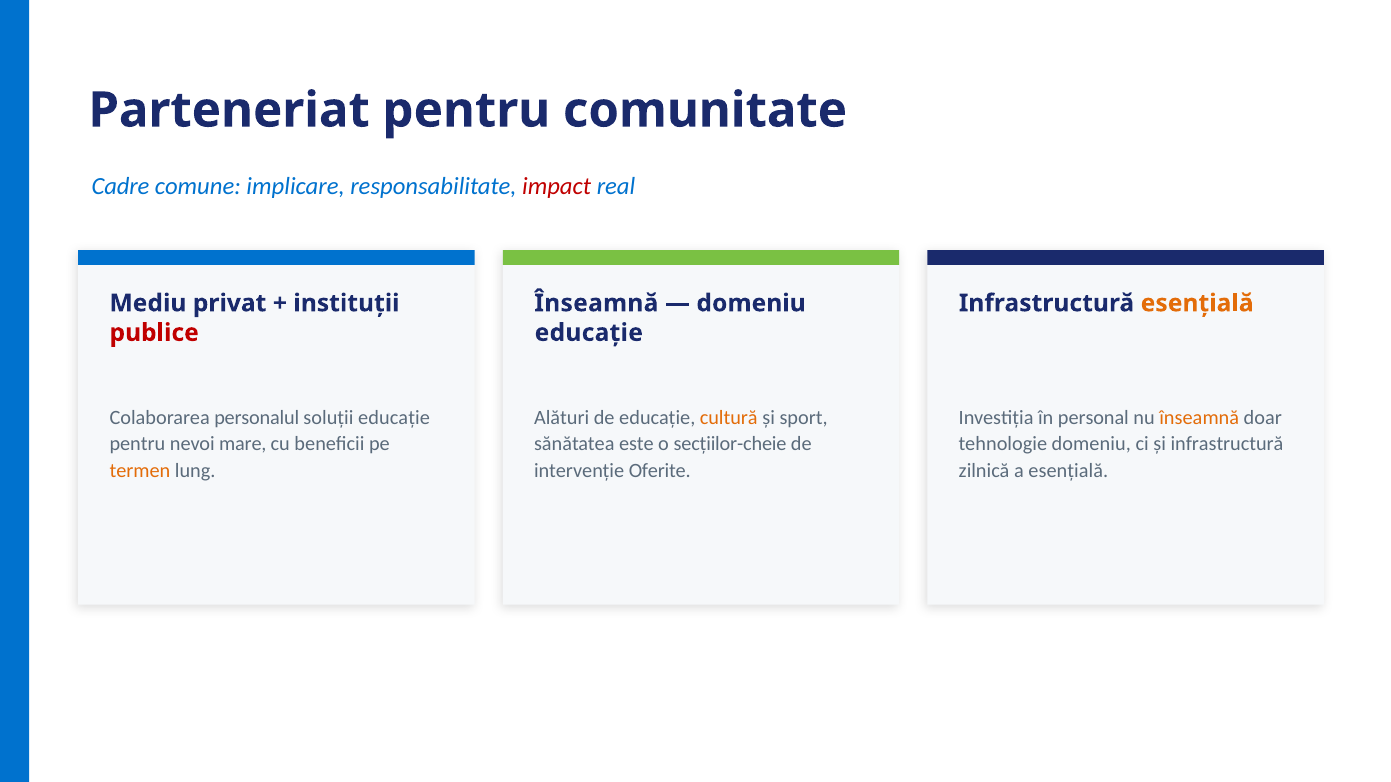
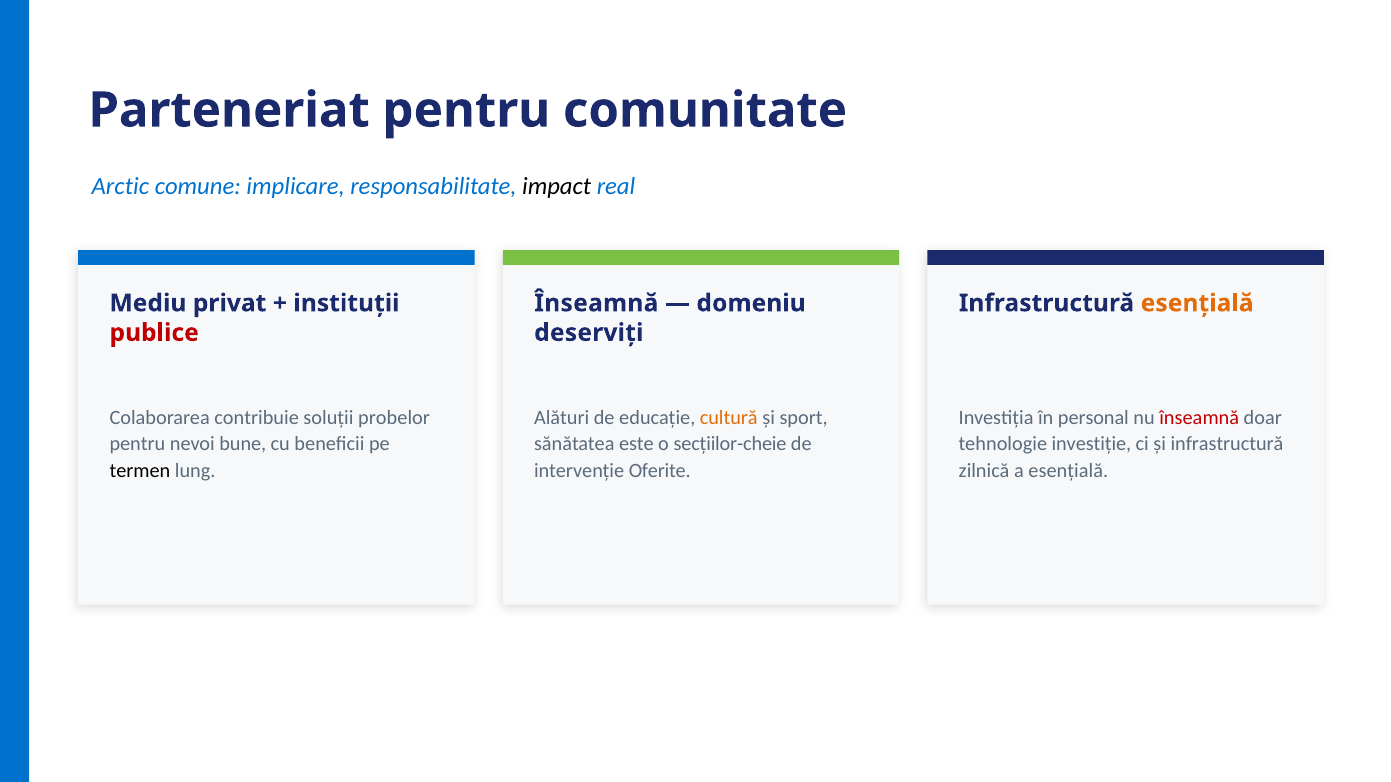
Cadre: Cadre -> Arctic
impact colour: red -> black
educație at (589, 333): educație -> deserviți
personalul: personalul -> contribuie
soluții educație: educație -> probelor
înseamnă at (1199, 418) colour: orange -> red
mare: mare -> bune
tehnologie domeniu: domeniu -> investiție
termen colour: orange -> black
